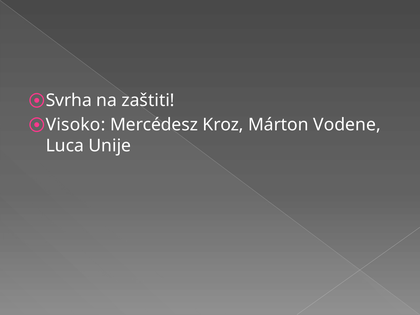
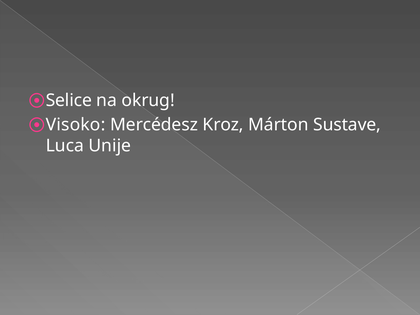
Svrha: Svrha -> Selice
zaštiti: zaštiti -> okrug
Vodene: Vodene -> Sustave
